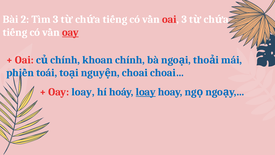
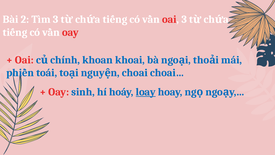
oay at (70, 32) underline: present -> none
khoan chính: chính -> khoai
Oay loay: loay -> sinh
